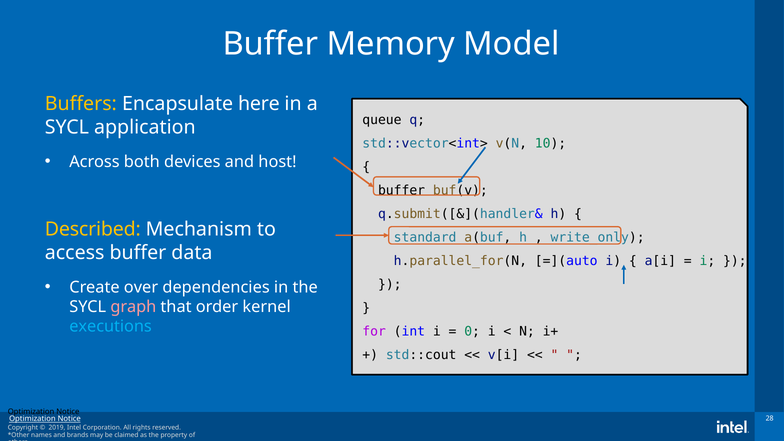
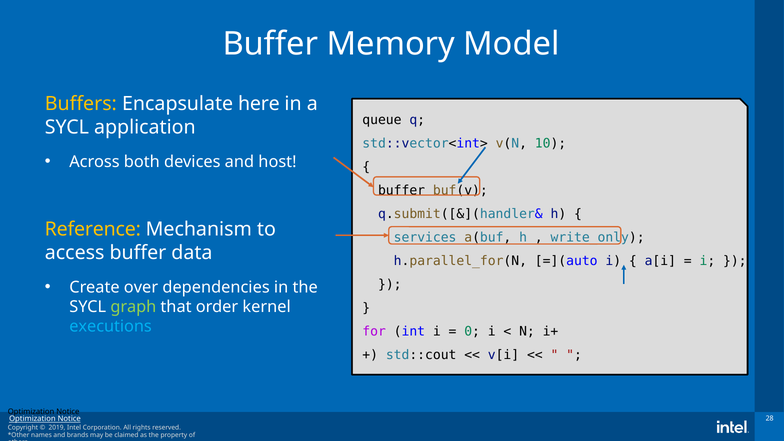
Described: Described -> Reference
standard: standard -> services
graph colour: pink -> light green
